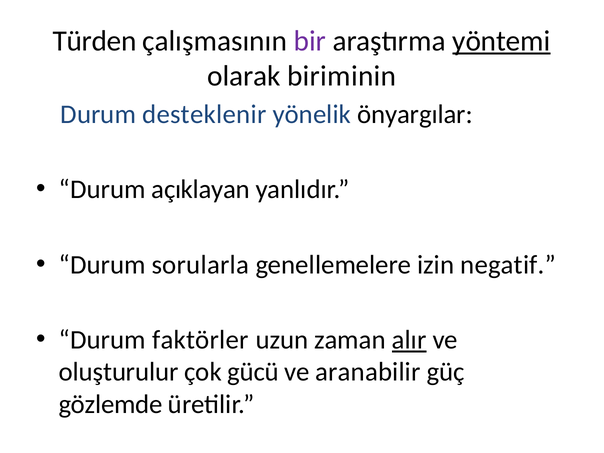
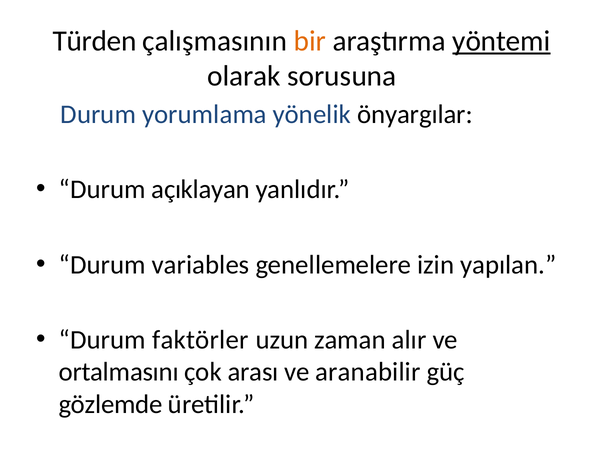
bir colour: purple -> orange
biriminin: biriminin -> sorusuna
desteklenir: desteklenir -> yorumlama
sorularla: sorularla -> variables
negatif: negatif -> yapılan
alır underline: present -> none
oluşturulur: oluşturulur -> ortalmasını
gücü: gücü -> arası
